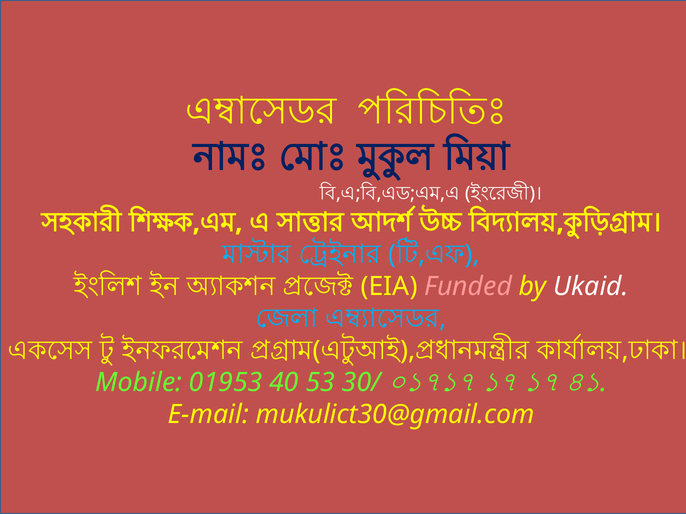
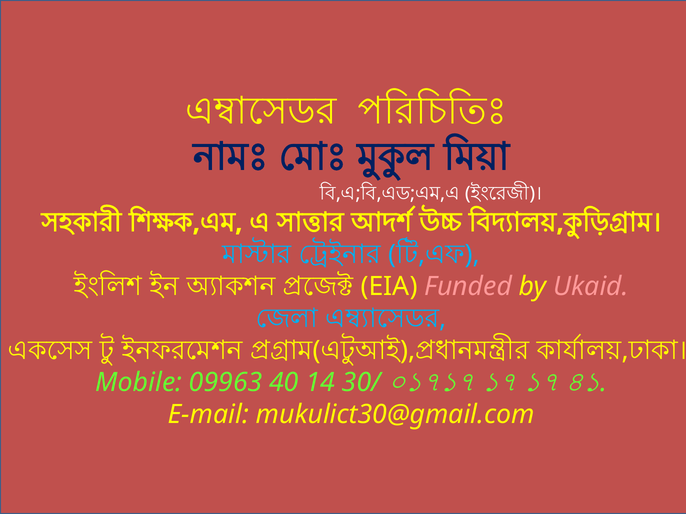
Ukaid colour: white -> pink
01953: 01953 -> 09963
53: 53 -> 14
